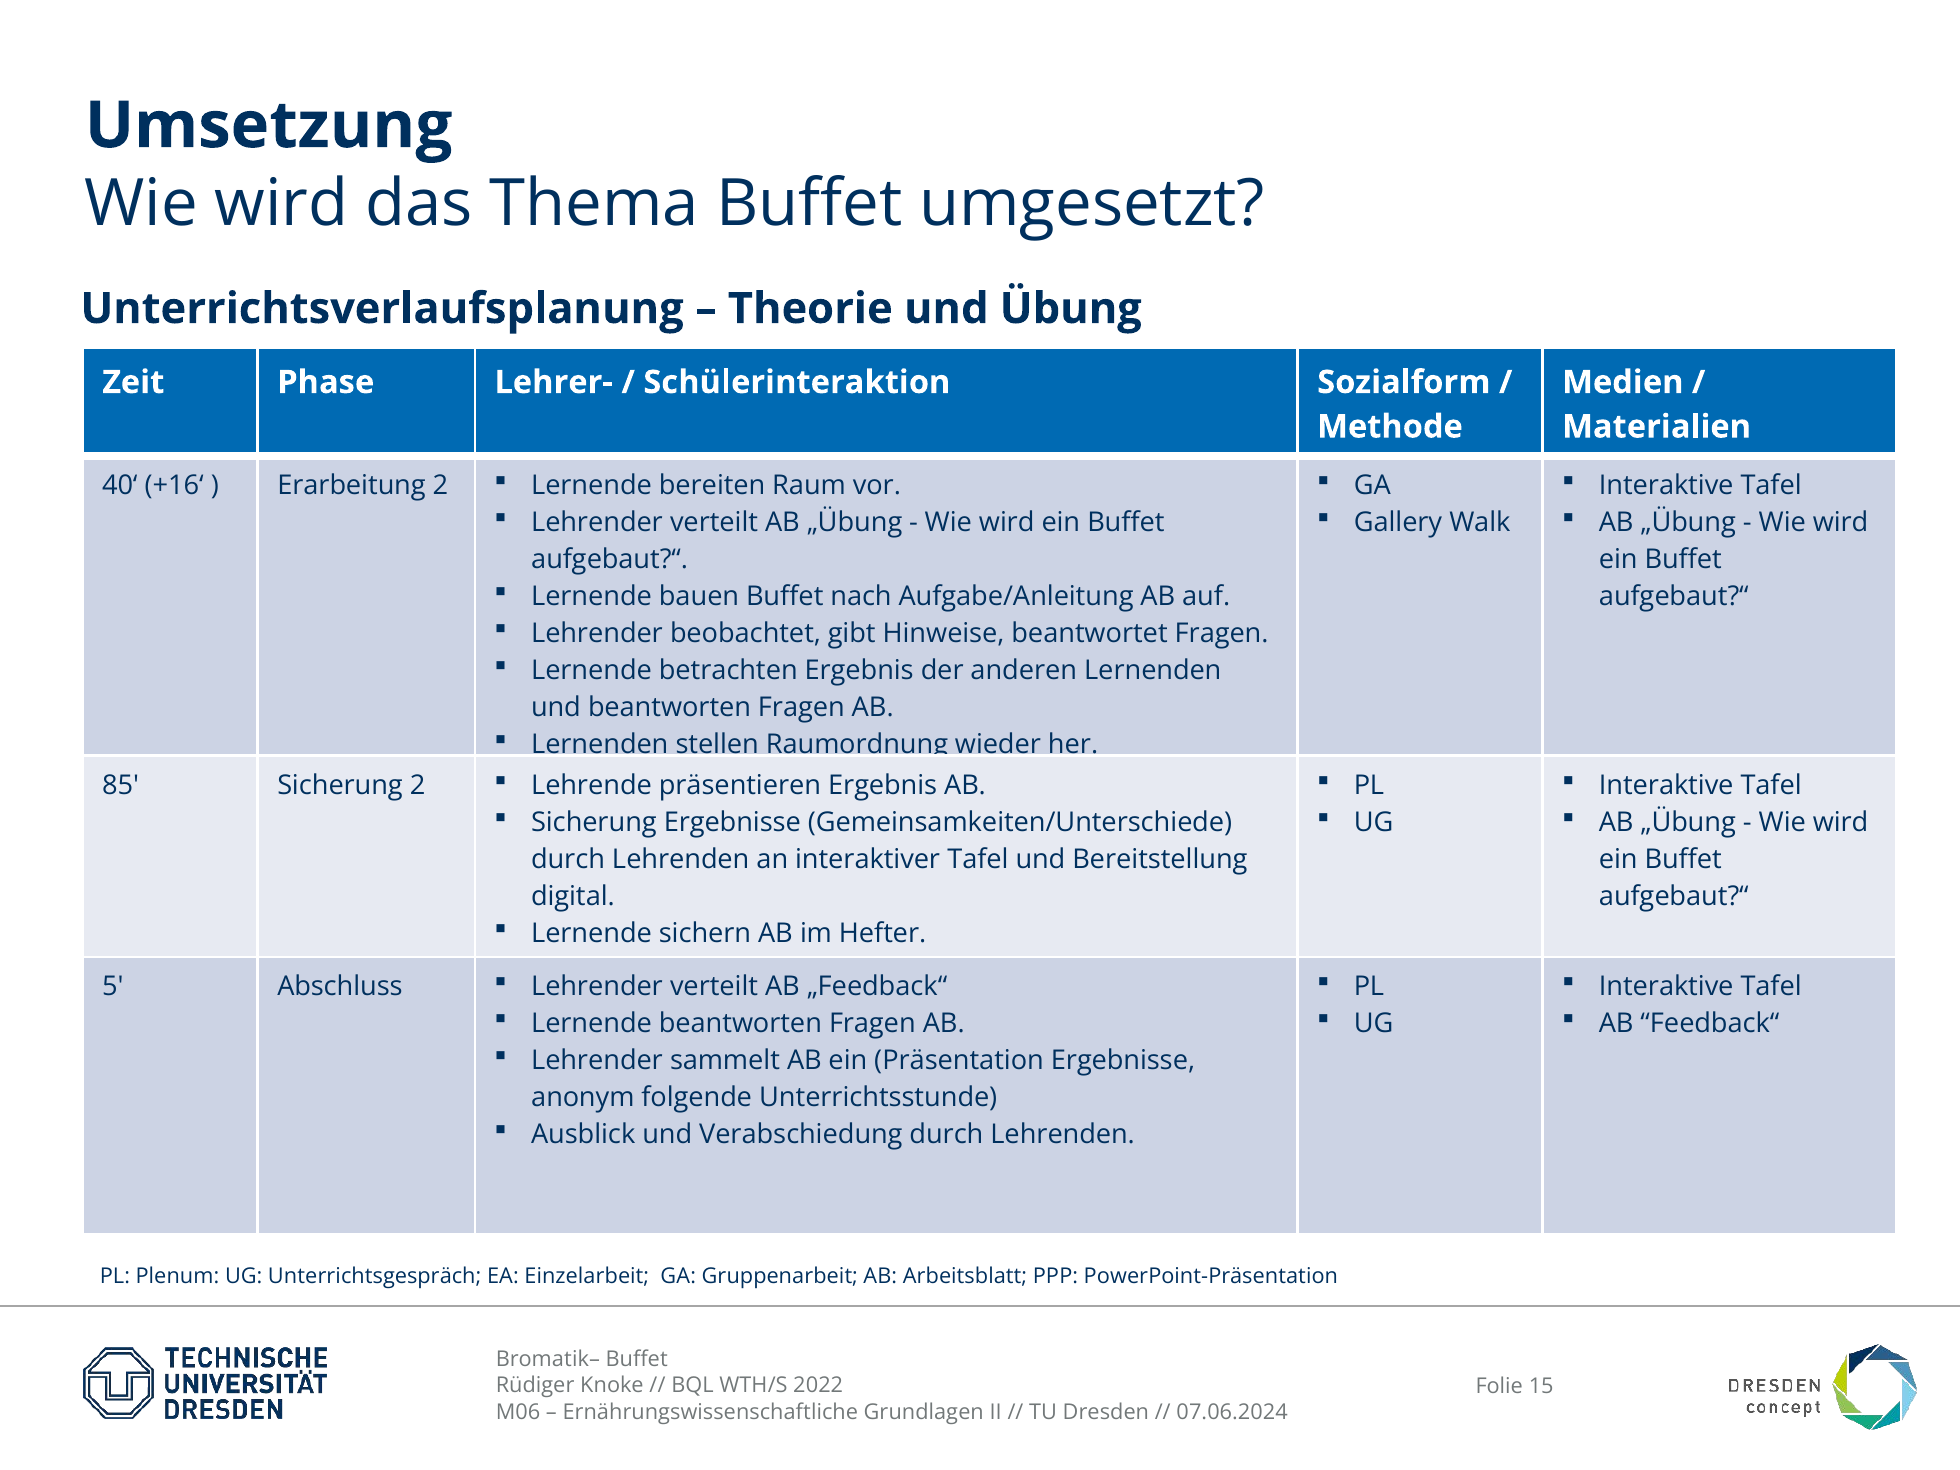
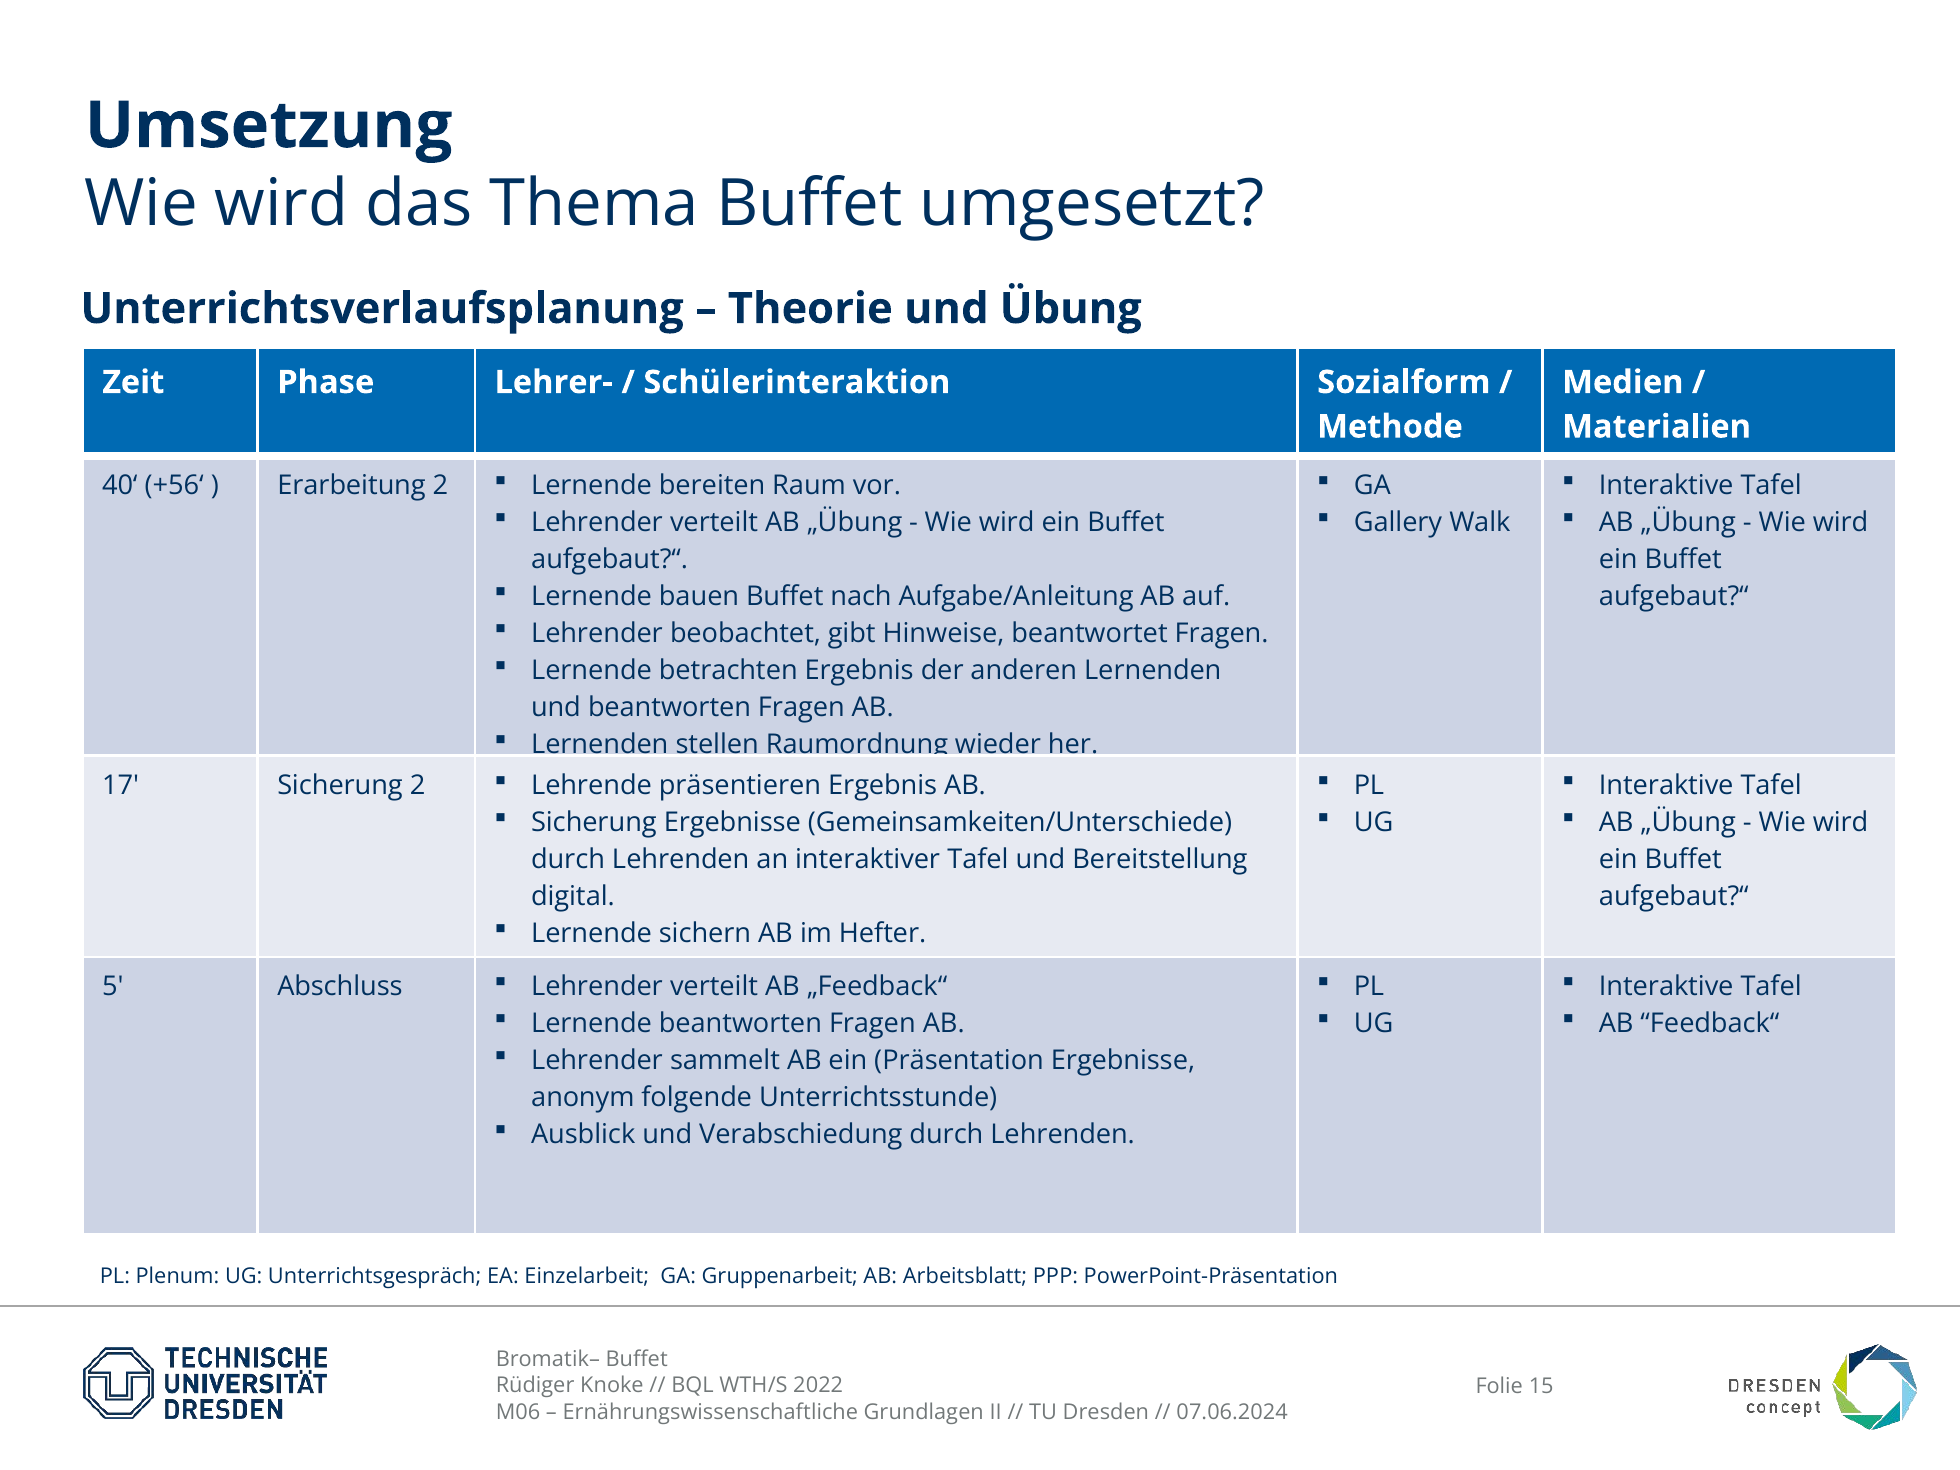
+16‘: +16‘ -> +56‘
85: 85 -> 17
